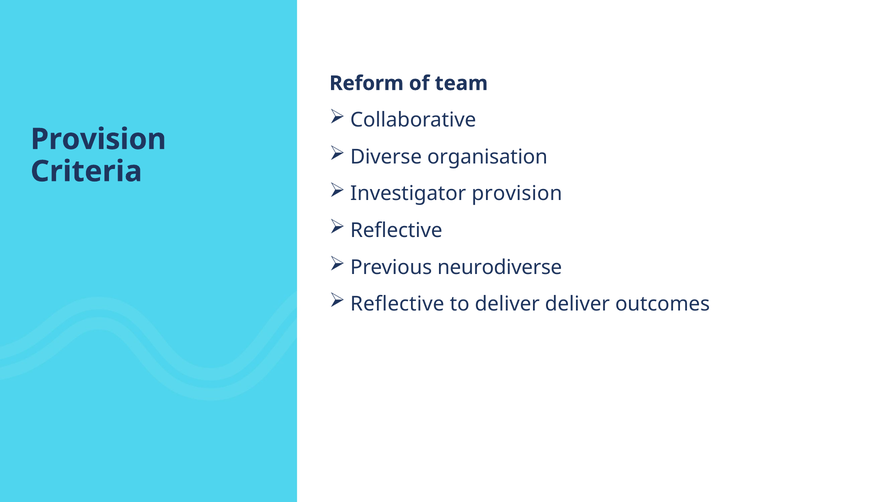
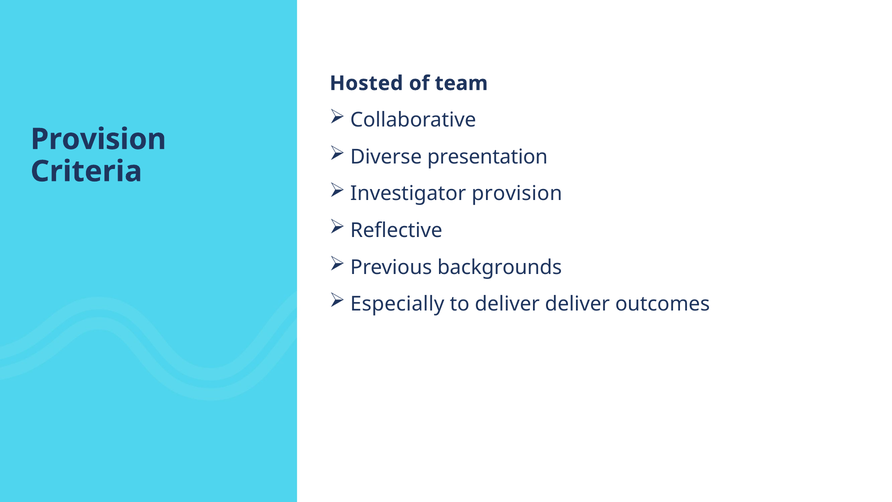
Reform: Reform -> Hosted
organisation: organisation -> presentation
neurodiverse: neurodiverse -> backgrounds
Reflective at (397, 304): Reflective -> Especially
